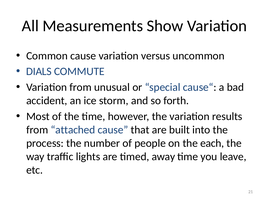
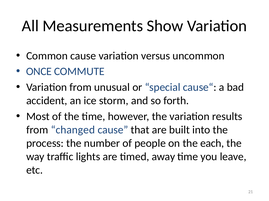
DIALS: DIALS -> ONCE
attached: attached -> changed
